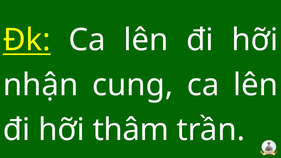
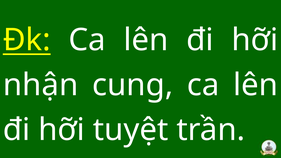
thâm: thâm -> tuyệt
